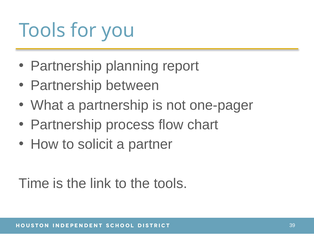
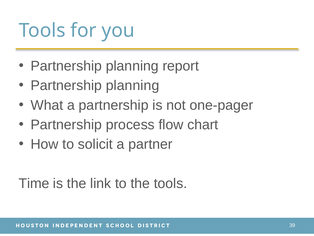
between at (133, 85): between -> planning
